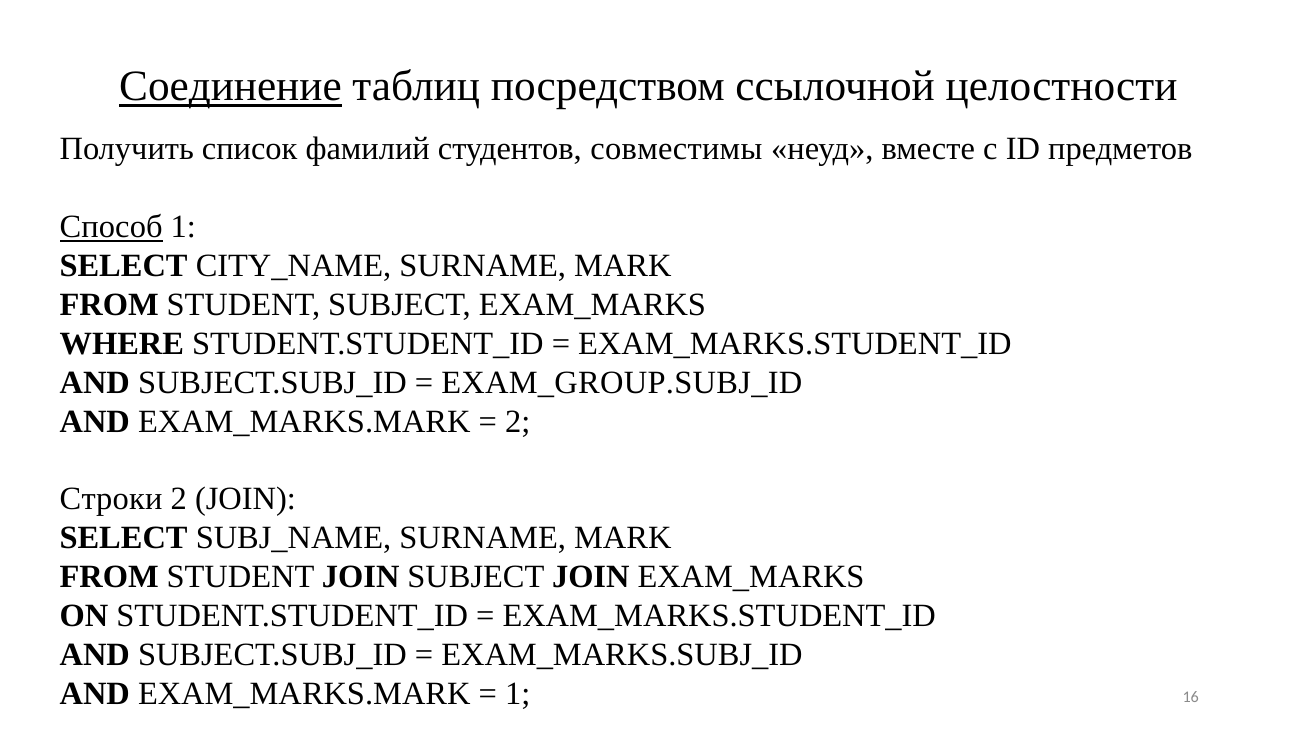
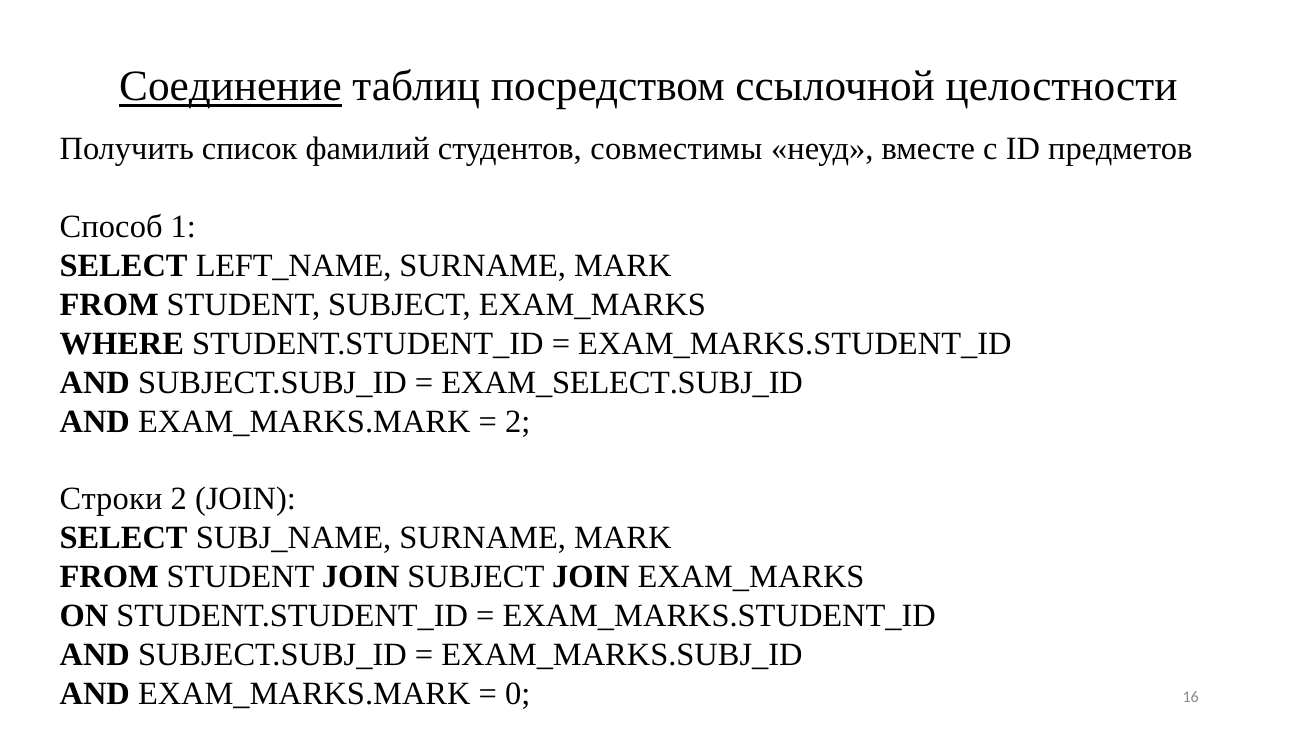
Способ underline: present -> none
CITY_NAME: CITY_NAME -> LEFT_NAME
EXAM_GROUP.SUBJ_ID: EXAM_GROUP.SUBJ_ID -> EXAM_SELECT.SUBJ_ID
1 at (518, 694): 1 -> 0
